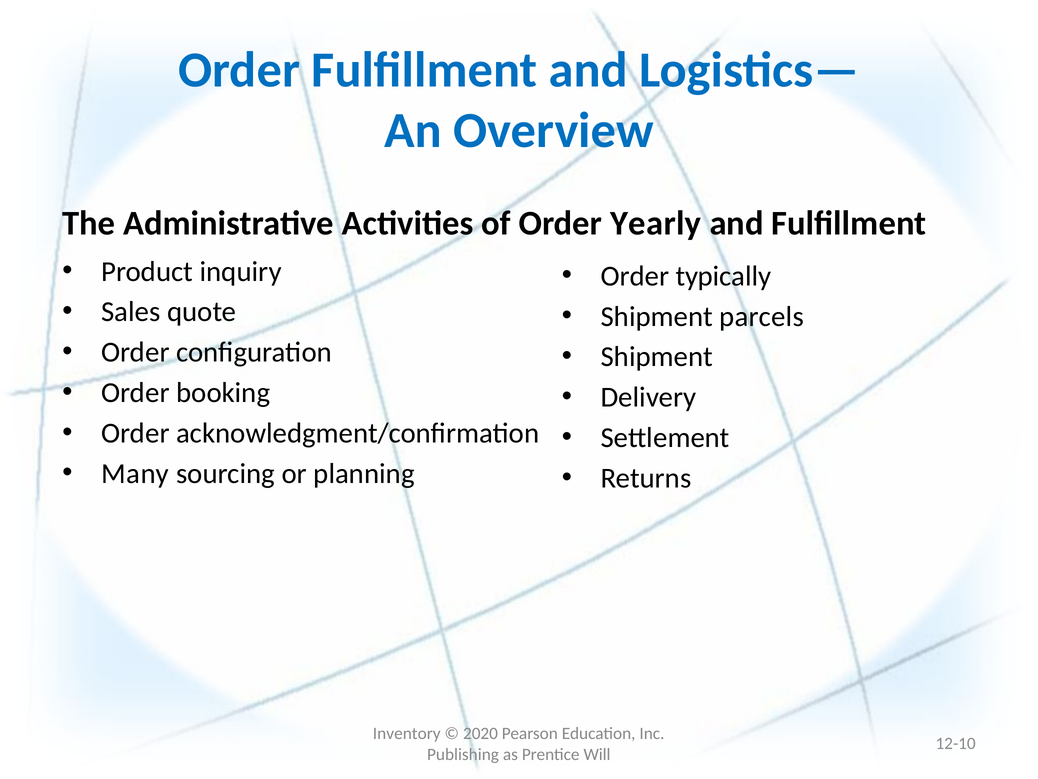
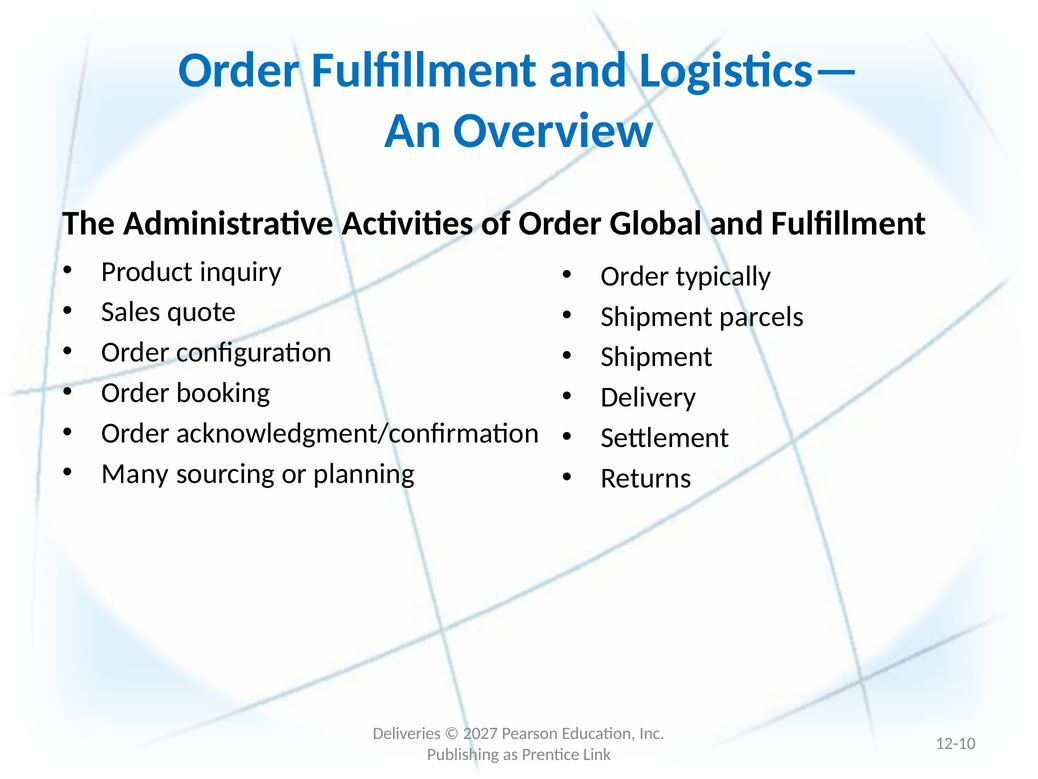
Yearly: Yearly -> Global
Inventory: Inventory -> Deliveries
2020: 2020 -> 2027
Will: Will -> Link
